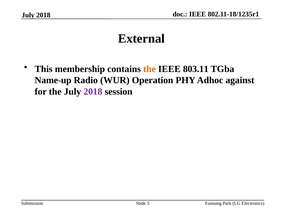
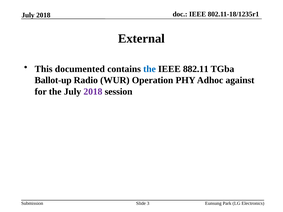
membership: membership -> documented
the at (149, 69) colour: orange -> blue
803.11: 803.11 -> 882.11
Name-up: Name-up -> Ballot-up
